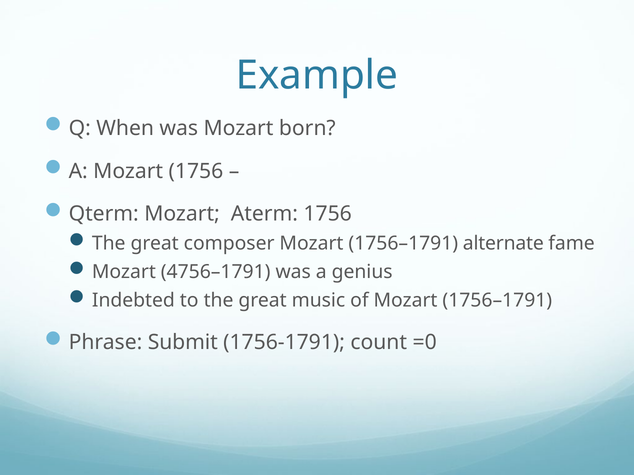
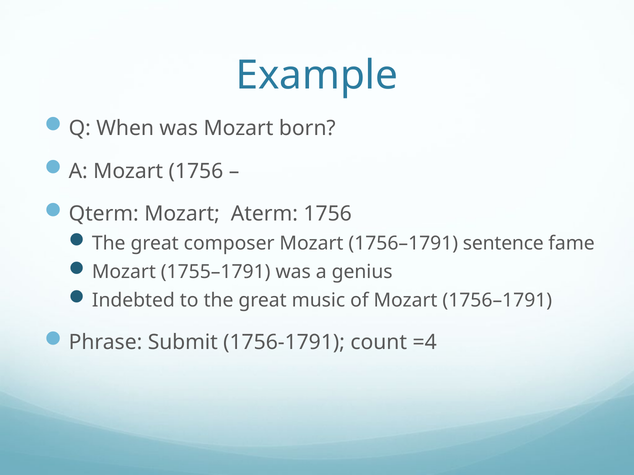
alternate: alternate -> sentence
4756–1791: 4756–1791 -> 1755–1791
=0: =0 -> =4
